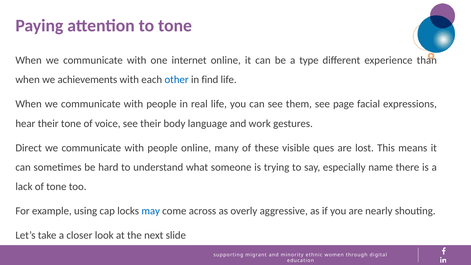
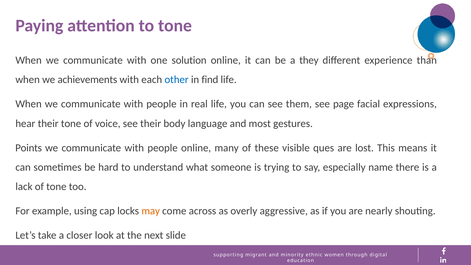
internet: internet -> solution
type: type -> they
work: work -> most
Direct: Direct -> Points
may colour: blue -> orange
